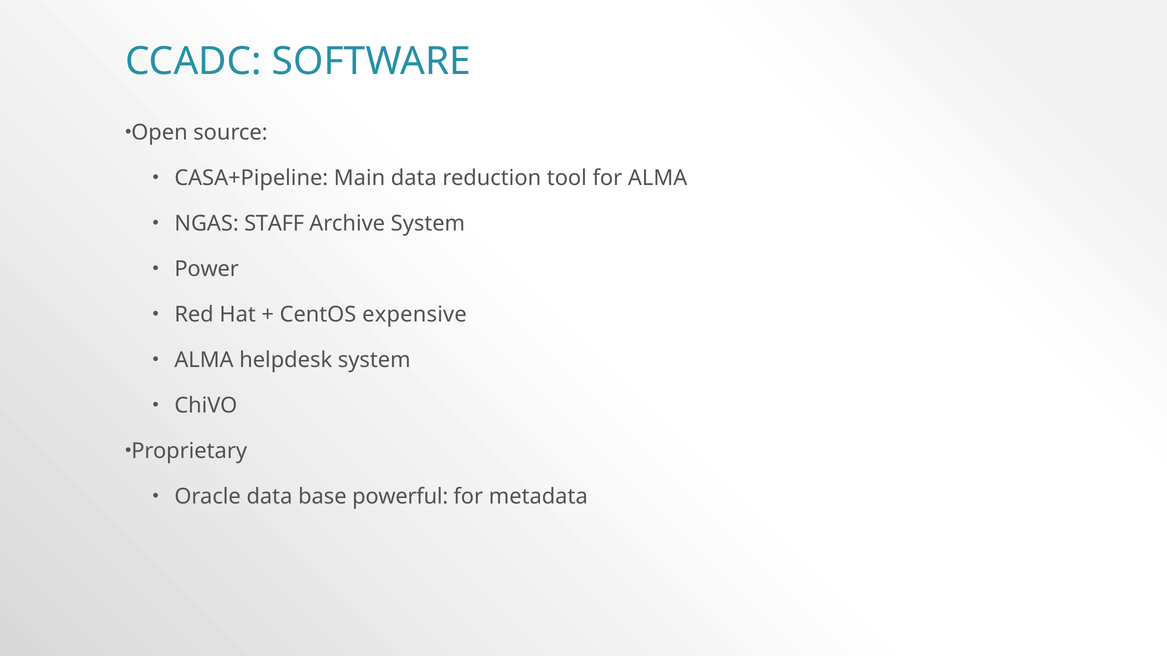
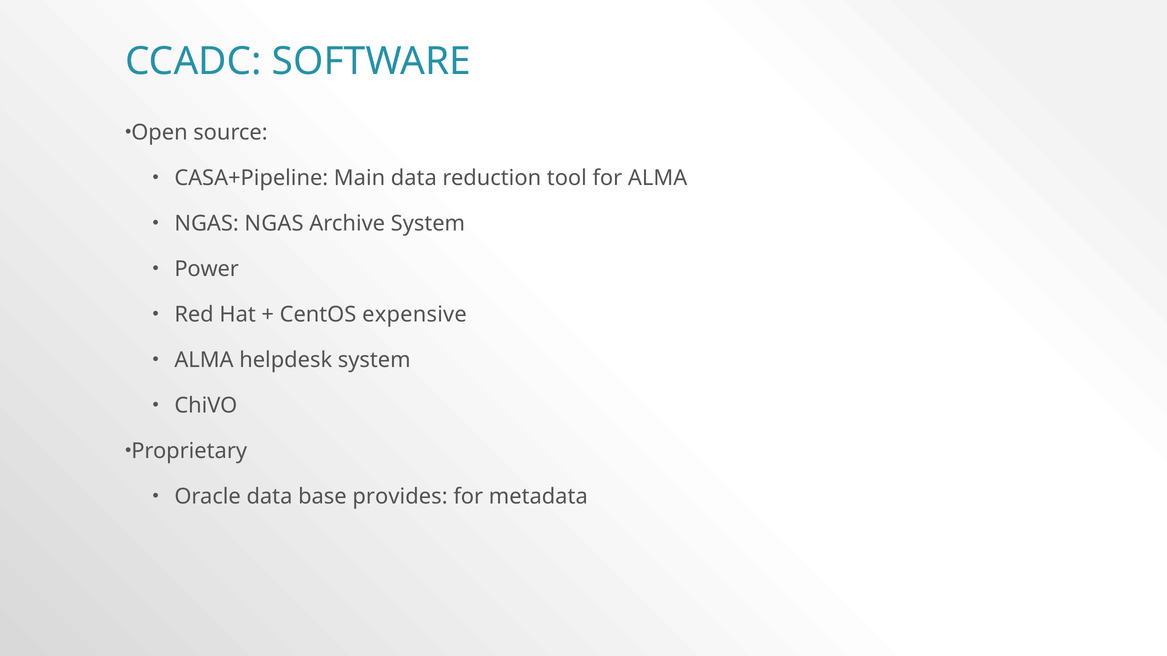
NGAS STAFF: STAFF -> NGAS
powerful: powerful -> provides
